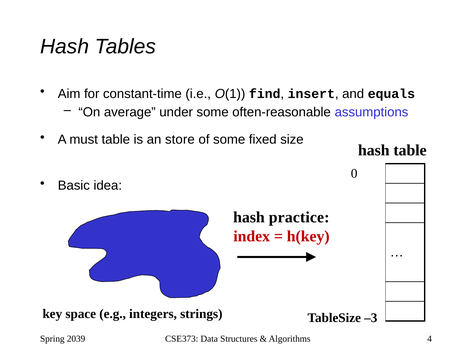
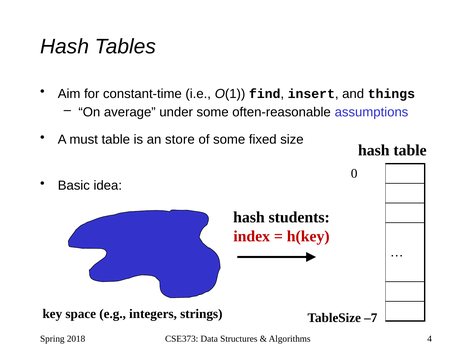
equals: equals -> things
practice: practice -> students
–3: –3 -> –7
2039: 2039 -> 2018
